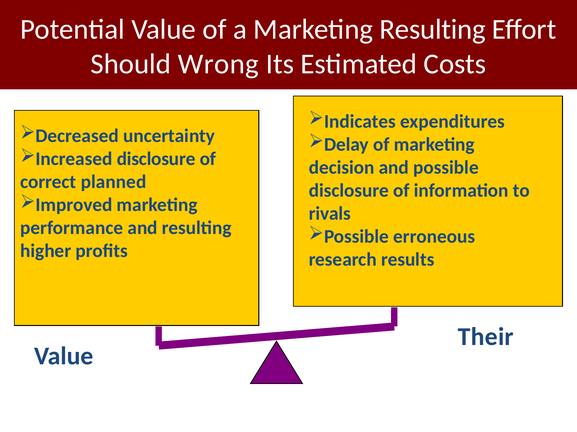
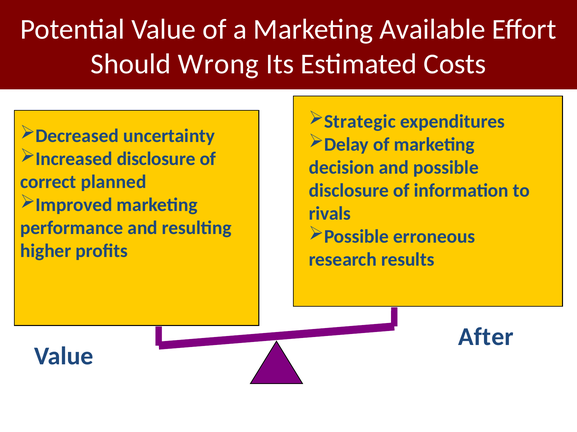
Marketing Resulting: Resulting -> Available
Indicates: Indicates -> Strategic
Their: Their -> After
